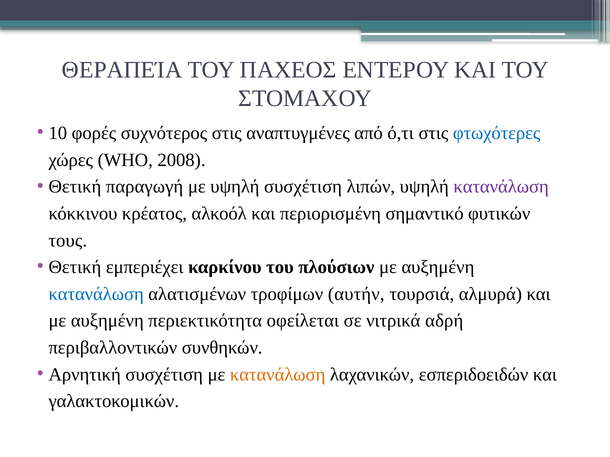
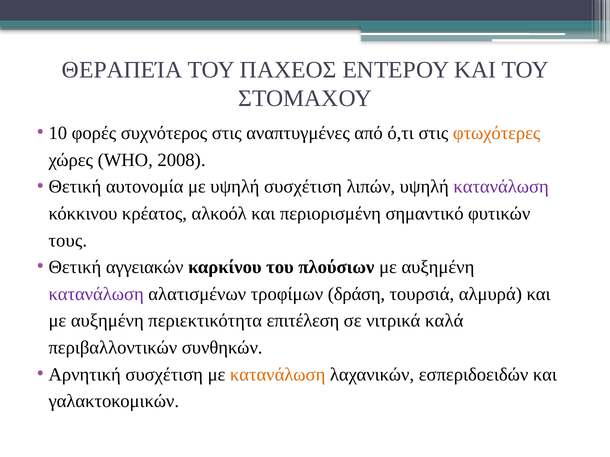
φτωχότερες colour: blue -> orange
παραγωγή: παραγωγή -> αυτονομία
εμπεριέχει: εμπεριέχει -> αγγειακών
κατανάλωση at (96, 294) colour: blue -> purple
αυτήν: αυτήν -> δράση
οφείλεται: οφείλεται -> επιτέλεση
αδρή: αδρή -> καλά
